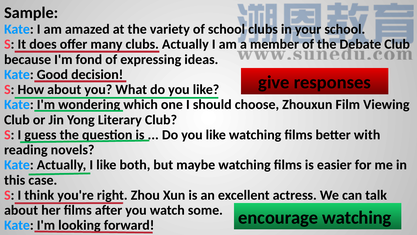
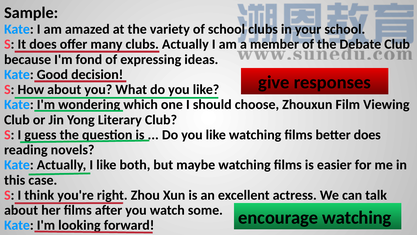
better with: with -> does
